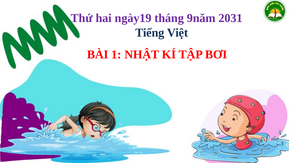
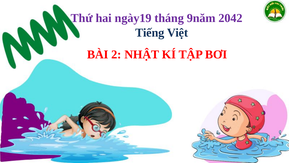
2031: 2031 -> 2042
1: 1 -> 2
